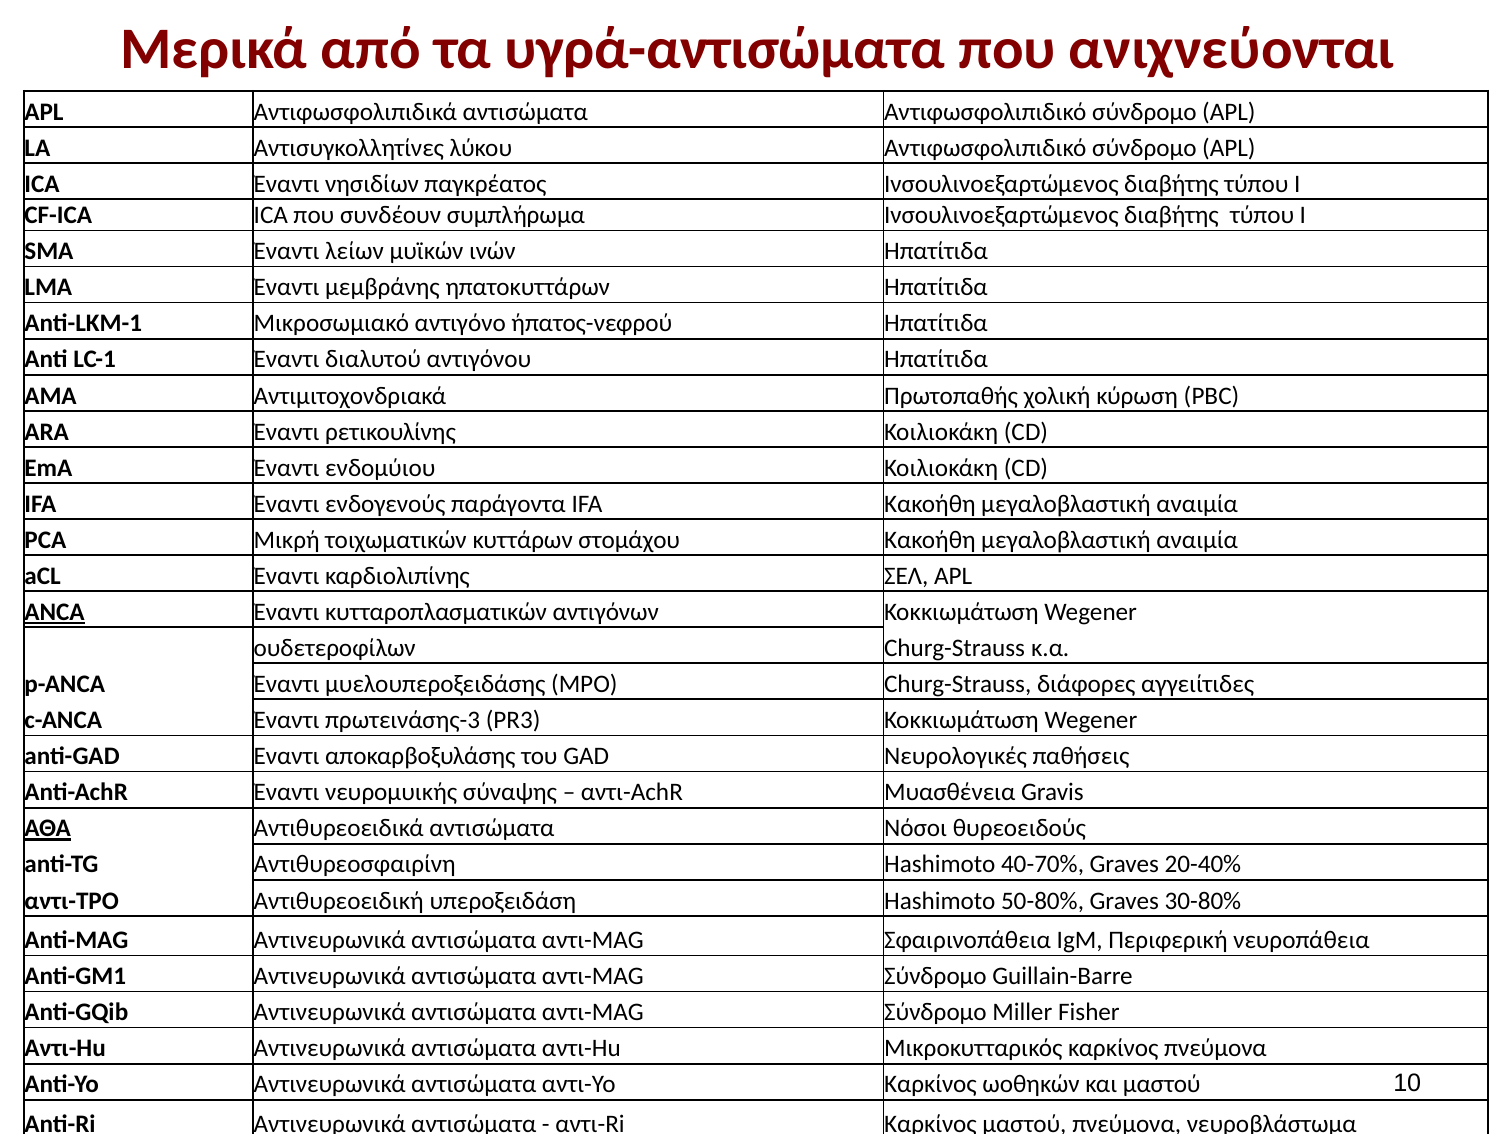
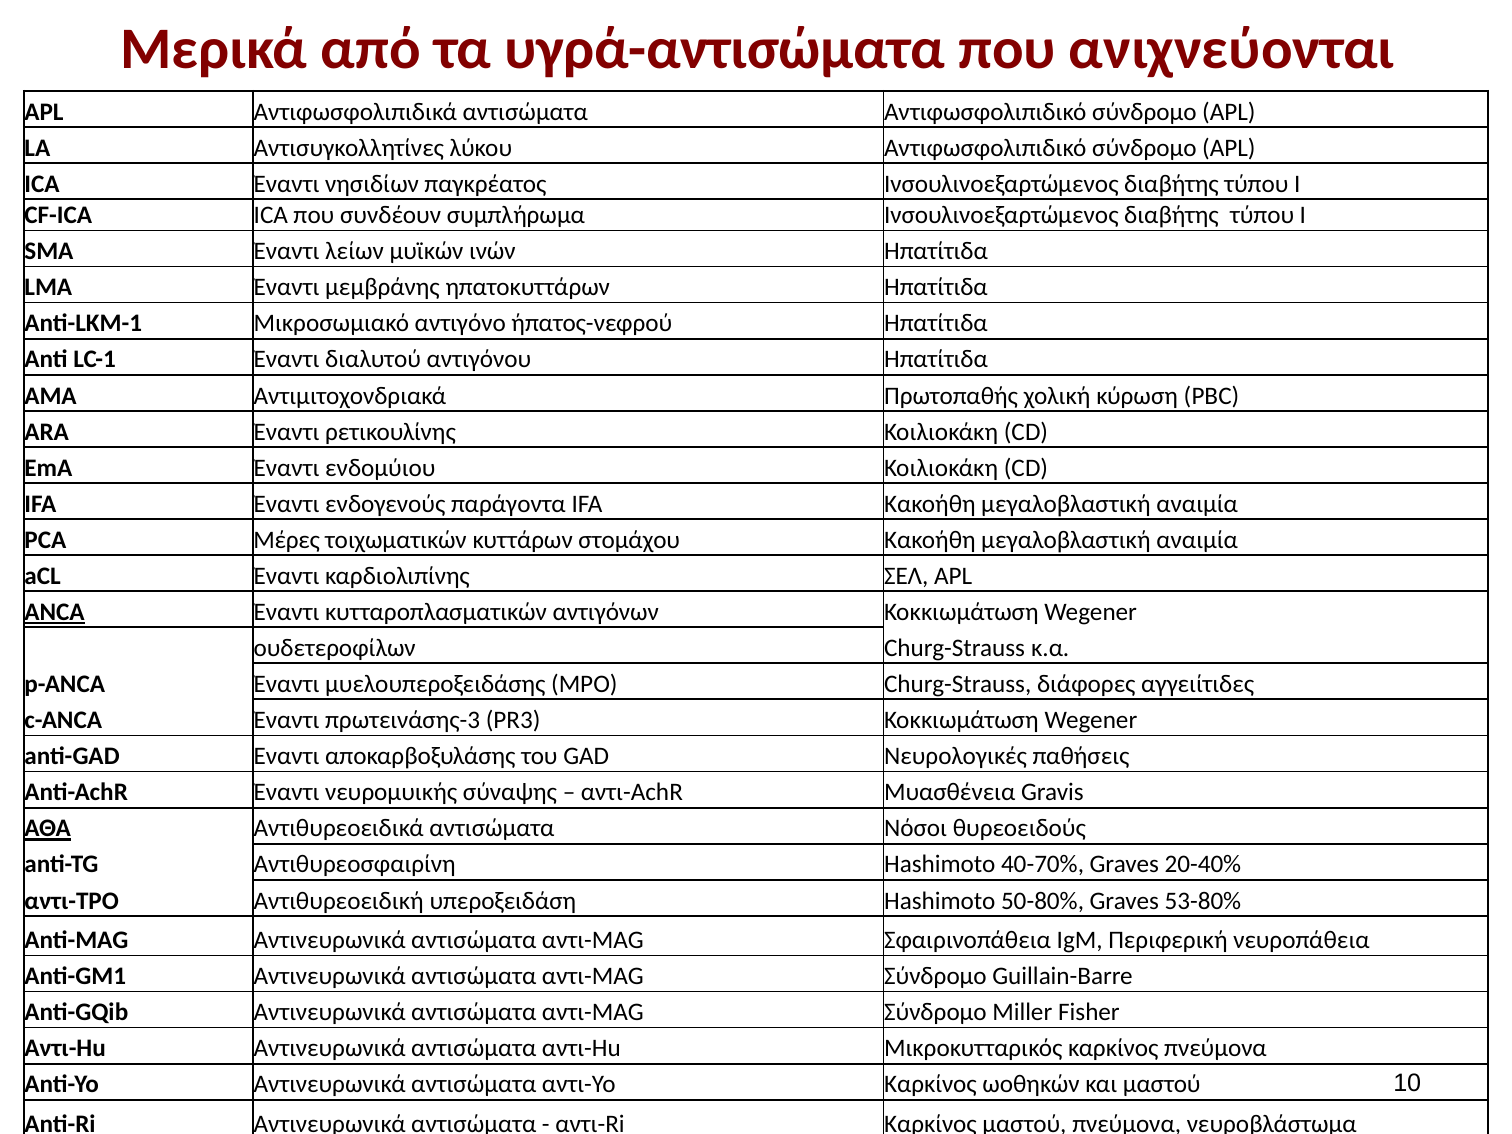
Μικρή: Μικρή -> Μέρες
30-80%: 30-80% -> 53-80%
